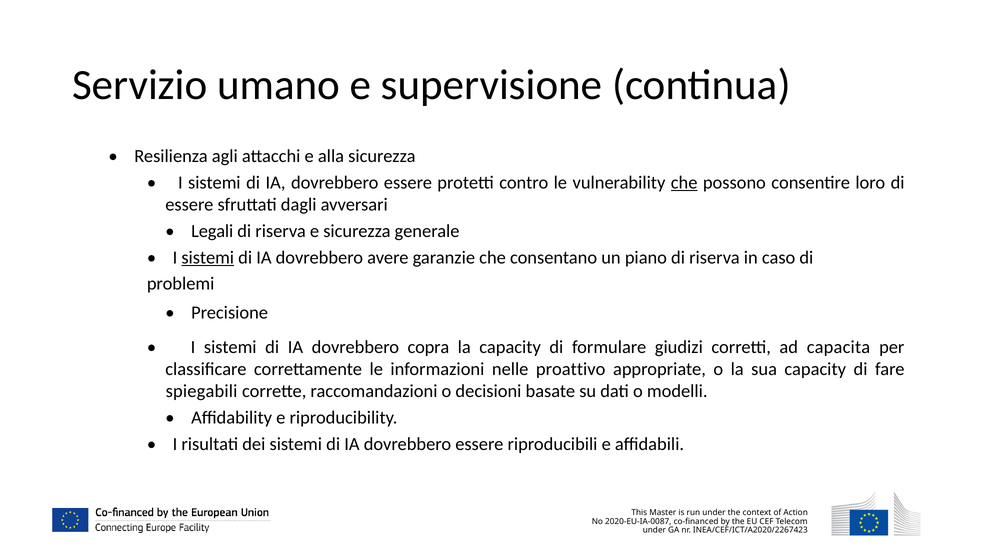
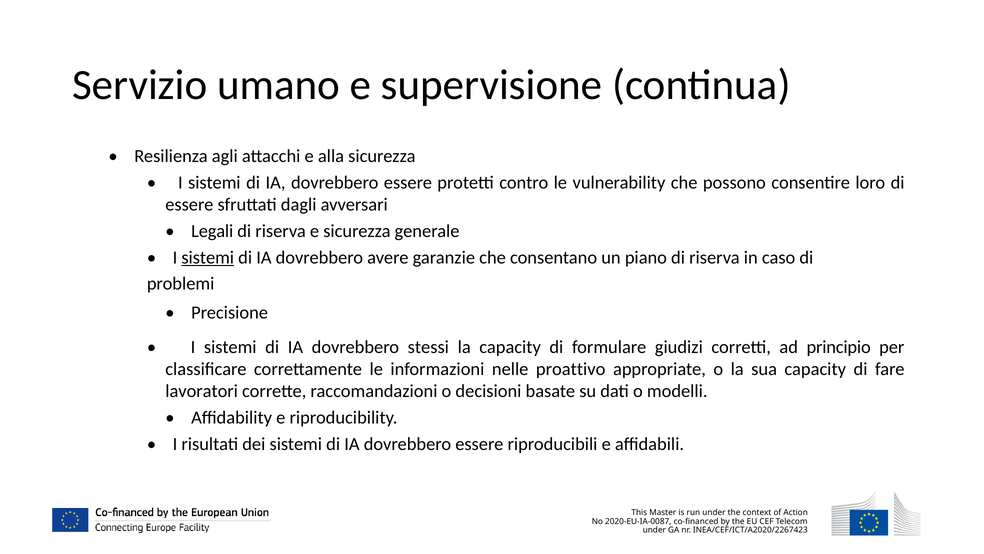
che at (684, 182) underline: present -> none
copra: copra -> stessi
capacita: capacita -> principio
spiegabili: spiegabili -> lavoratori
